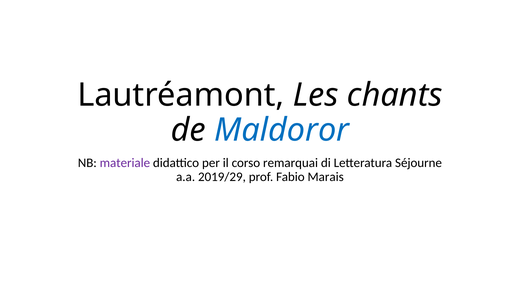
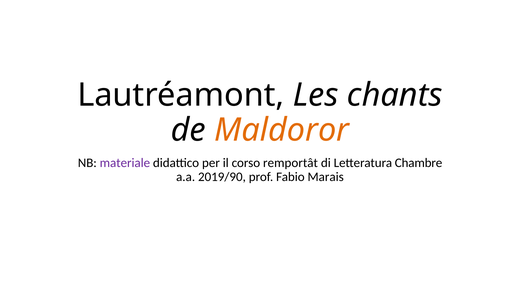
Maldoror colour: blue -> orange
remarquai: remarquai -> remportât
Séjourne: Séjourne -> Chambre
2019/29: 2019/29 -> 2019/90
